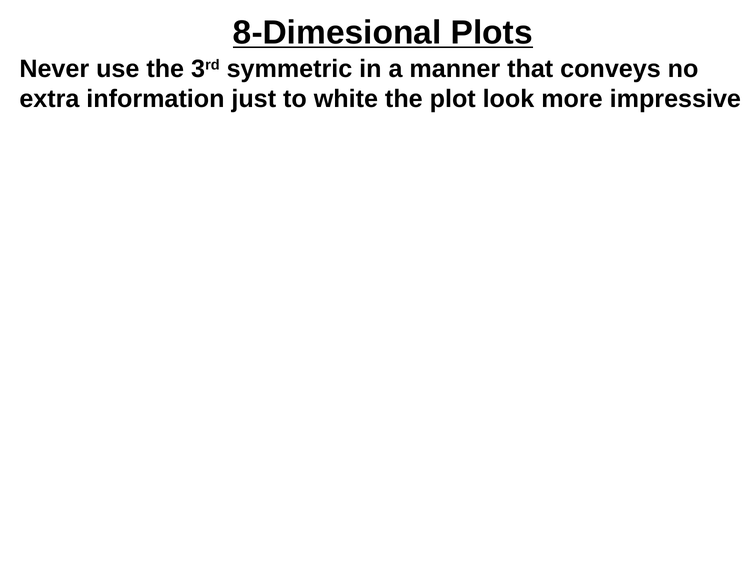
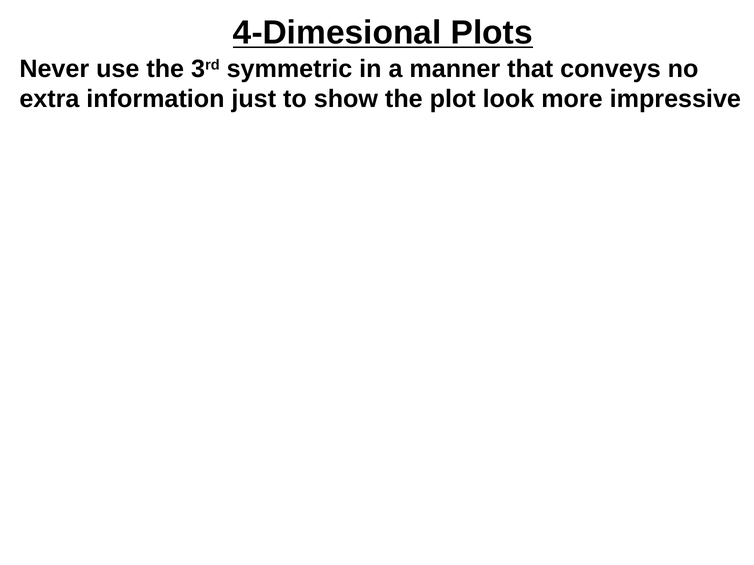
8-Dimesional: 8-Dimesional -> 4-Dimesional
white: white -> show
